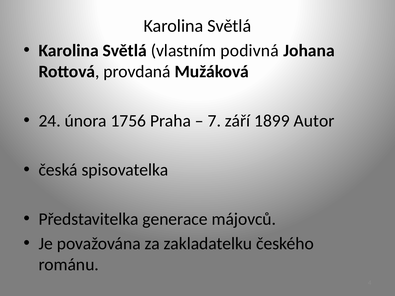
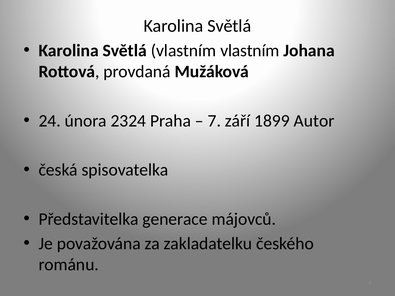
vlastním podivná: podivná -> vlastním
1756: 1756 -> 2324
